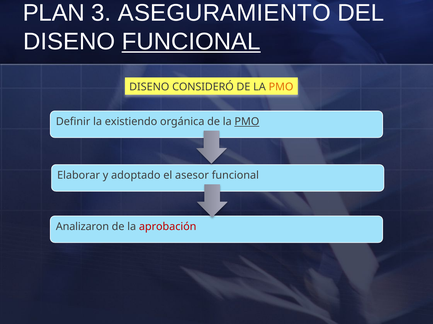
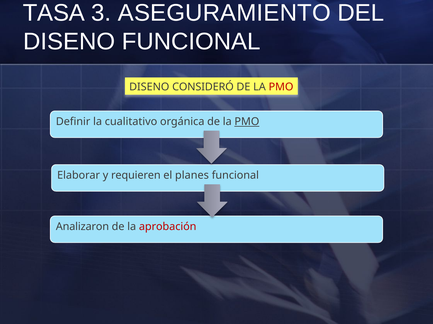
PLAN: PLAN -> TASA
FUNCIONAL at (191, 42) underline: present -> none
PMO at (281, 87) colour: orange -> red
existiendo: existiendo -> cualitativo
adoptado: adoptado -> requieren
asesor: asesor -> planes
